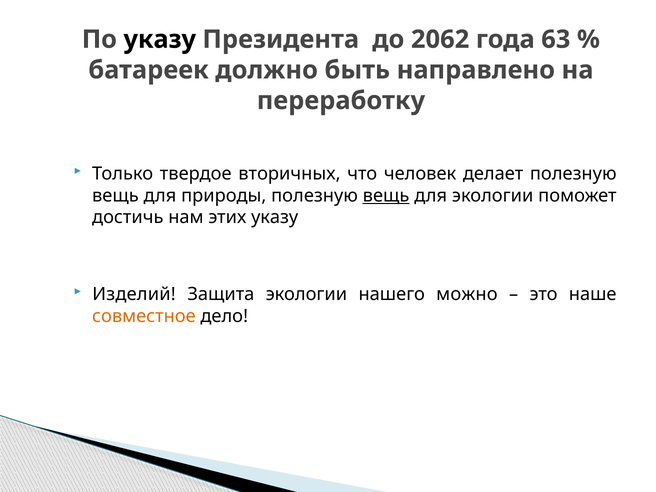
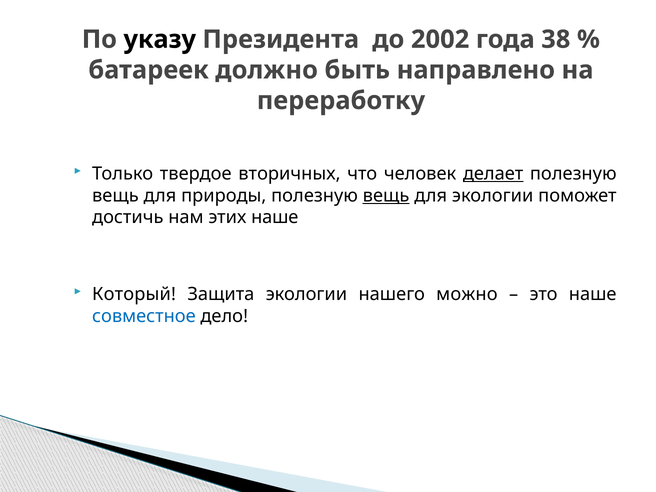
2062: 2062 -> 2002
63: 63 -> 38
делает underline: none -> present
этих указу: указу -> наше
Изделий: Изделий -> Который
совместное colour: orange -> blue
